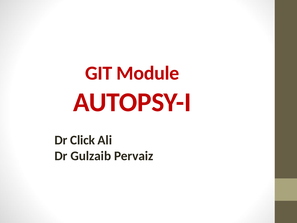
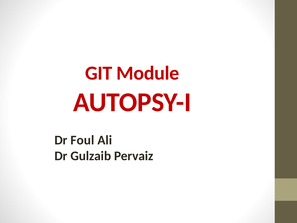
Click: Click -> Foul
